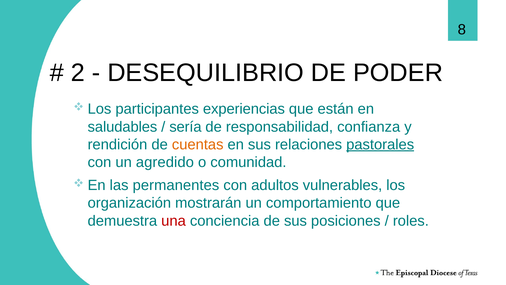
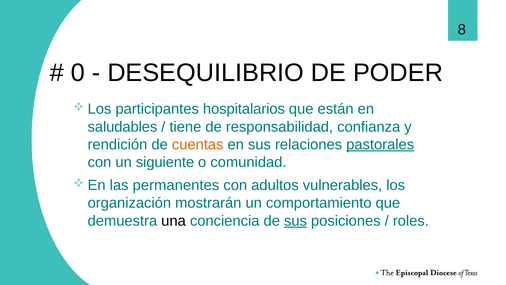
2: 2 -> 0
experiencias: experiencias -> hospitalarios
sería: sería -> tiene
agredido: agredido -> siguiente
una colour: red -> black
sus at (295, 221) underline: none -> present
